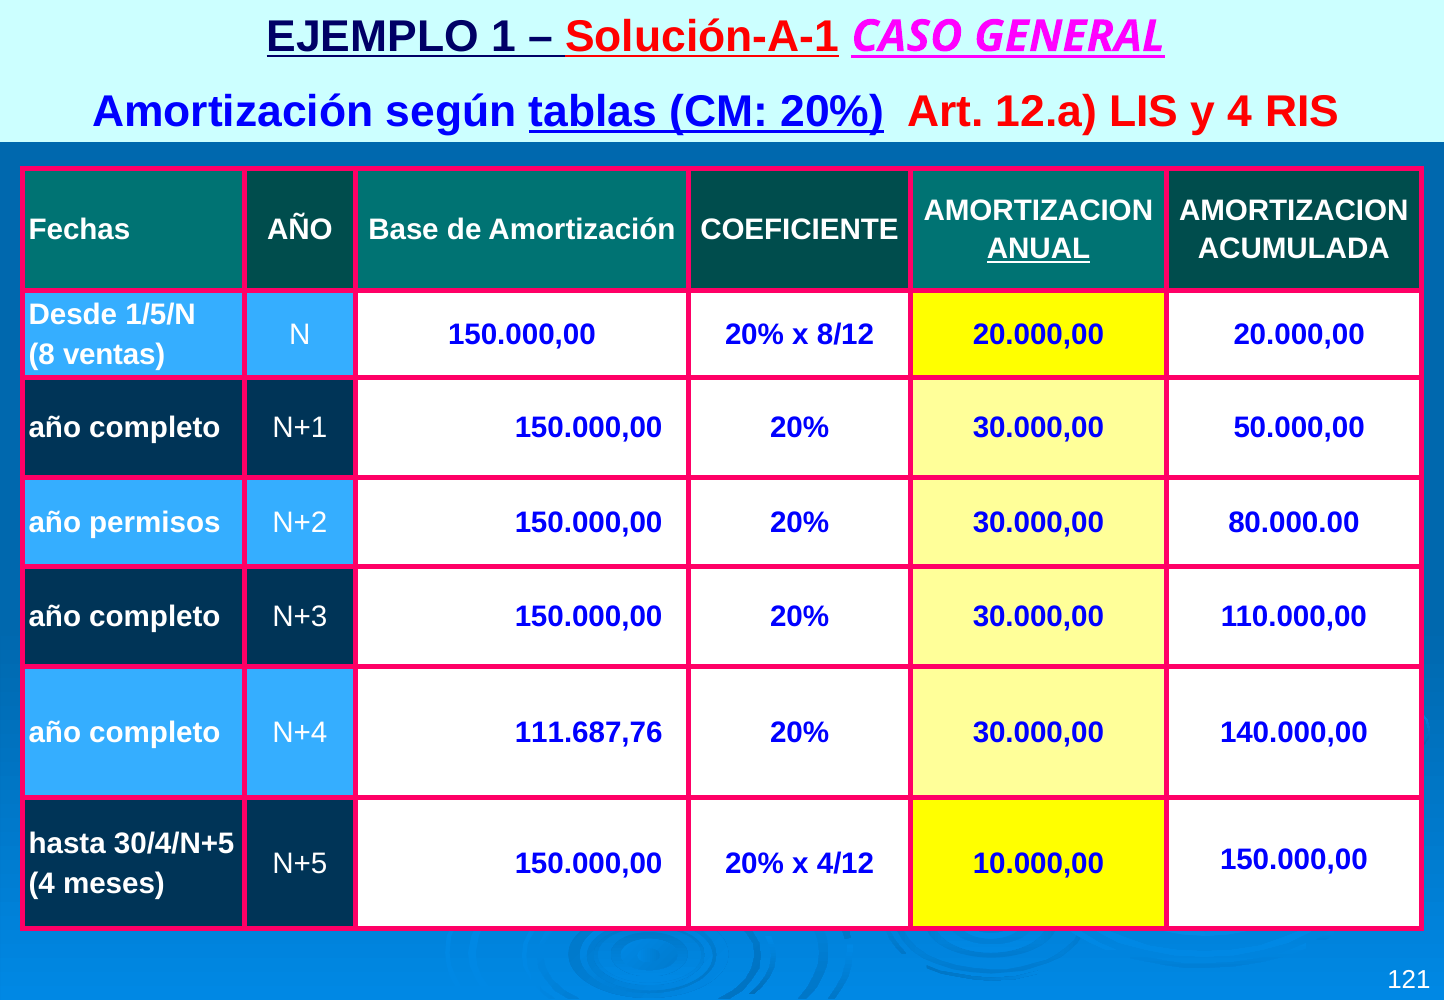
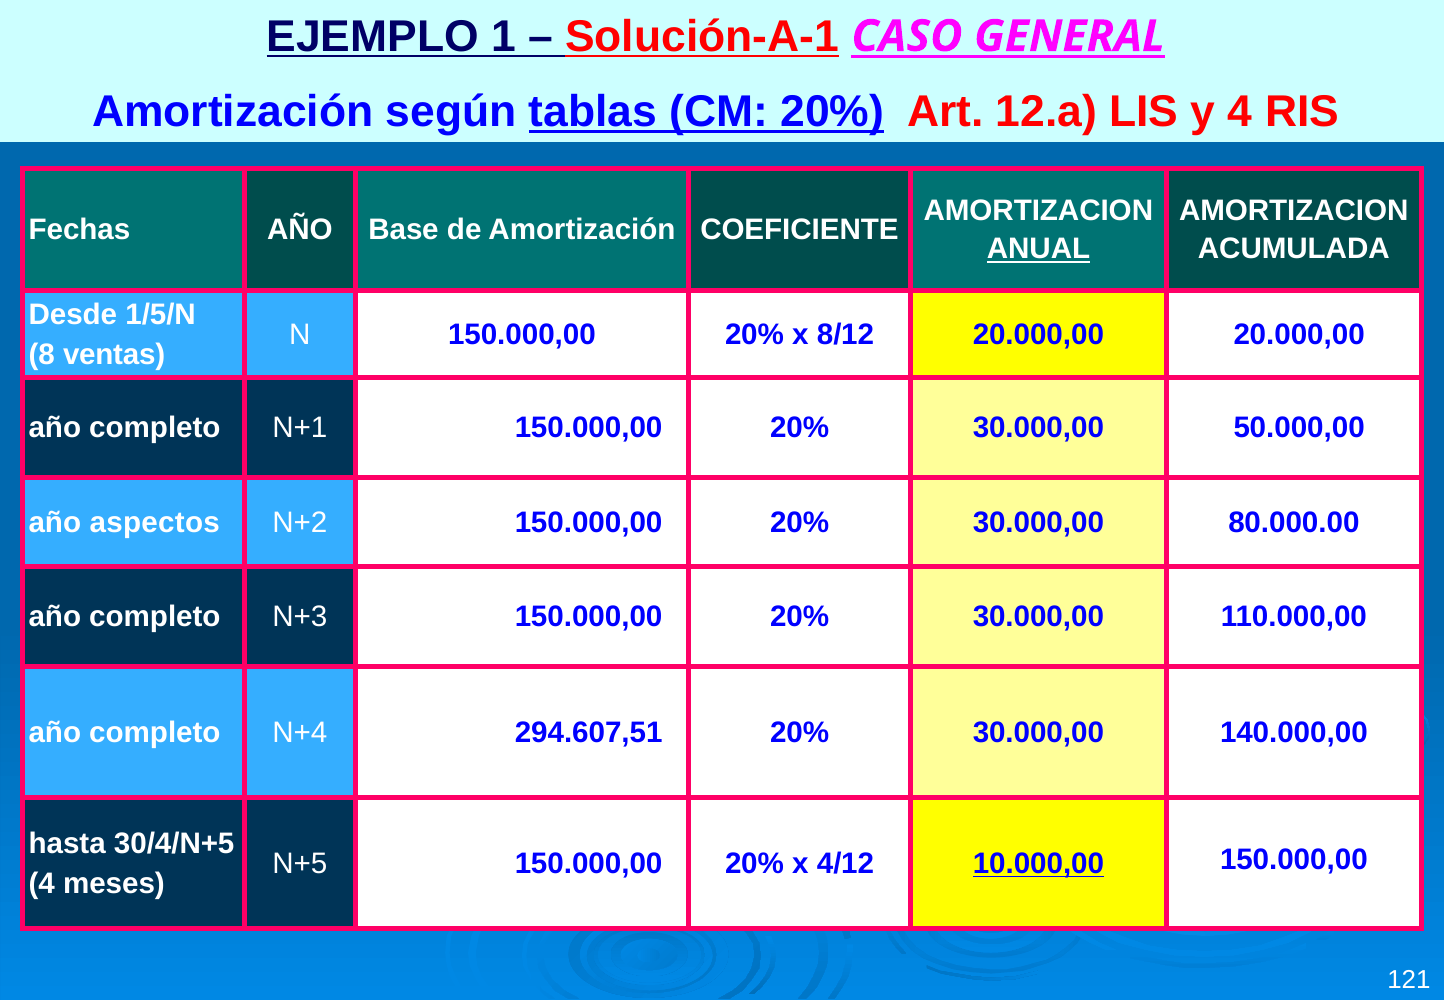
permisos: permisos -> aspectos
111.687,76: 111.687,76 -> 294.607,51
10.000,00 underline: none -> present
